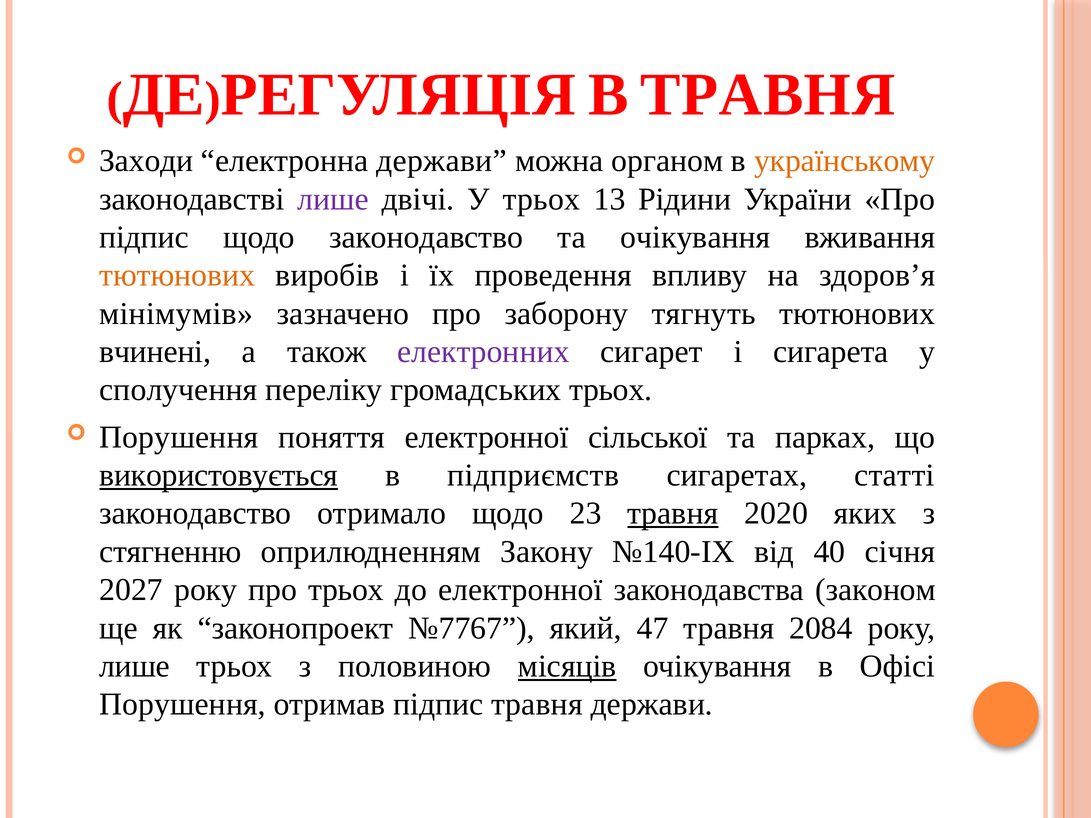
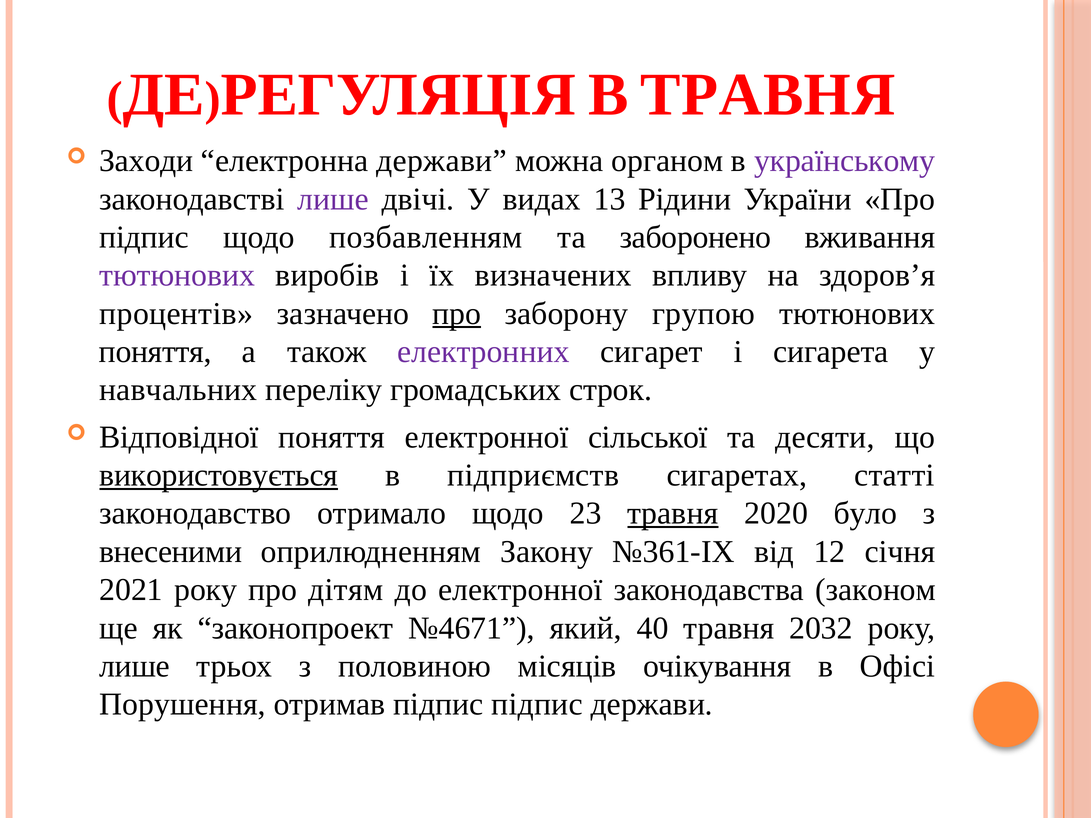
українському colour: orange -> purple
У трьох: трьох -> видах
щодо законодавство: законодавство -> позбавленням
та очікування: очікування -> заборонено
тютюнових at (177, 275) colour: orange -> purple
проведення: проведення -> визначених
мінімумів: мінімумів -> процентів
про at (457, 314) underline: none -> present
тягнуть: тягнуть -> групою
вчинені at (155, 352): вчинені -> поняття
сполучення: сполучення -> навчальних
громадських трьох: трьох -> строк
Порушення at (179, 437): Порушення -> Відповідної
парках: парках -> десяти
яких: яких -> було
стягненню: стягненню -> внесеними
№140-IX: №140-IX -> №361-IX
40: 40 -> 12
2027: 2027 -> 2021
про трьох: трьох -> дітям
№7767: №7767 -> №4671
47: 47 -> 40
2084: 2084 -> 2032
місяців underline: present -> none
підпис травня: травня -> підпис
